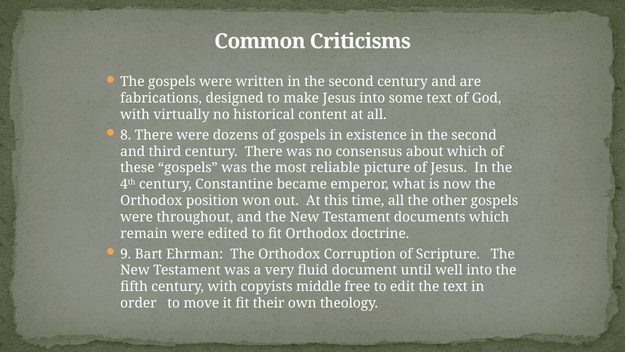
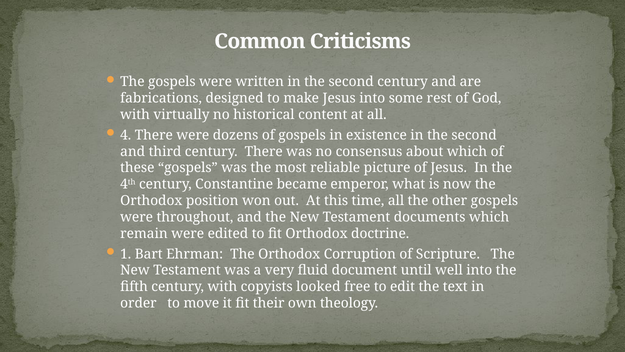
some text: text -> rest
8: 8 -> 4
9: 9 -> 1
middle: middle -> looked
